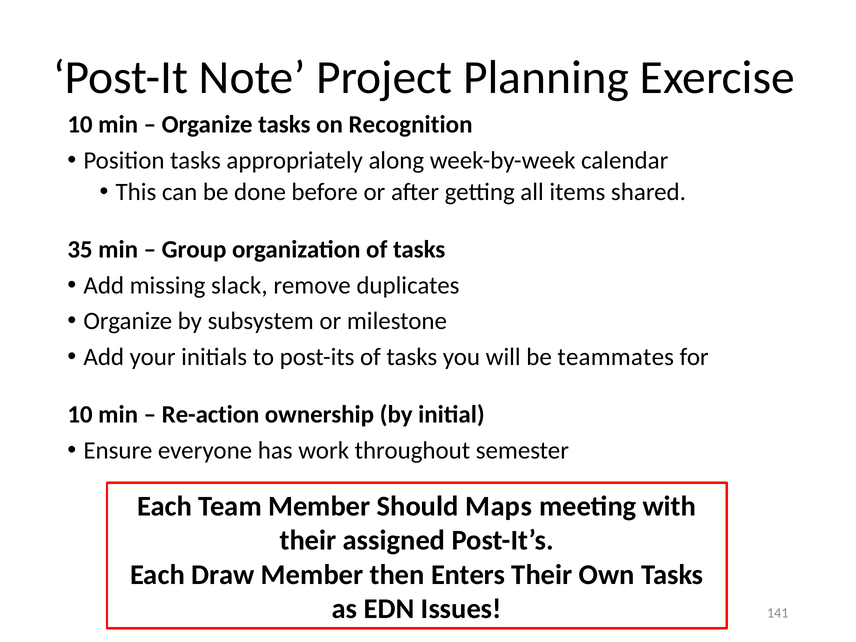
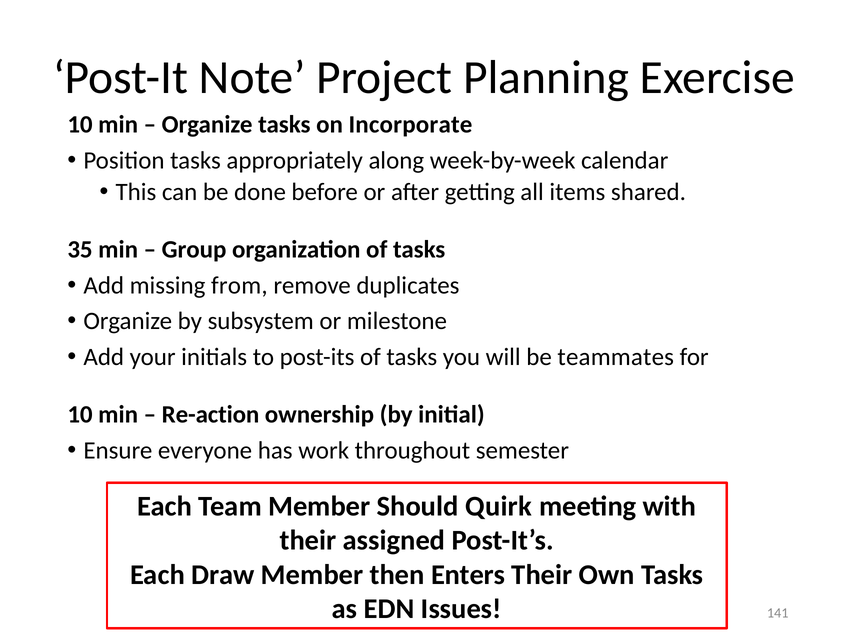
Recognition: Recognition -> Incorporate
slack: slack -> from
Maps: Maps -> Quirk
